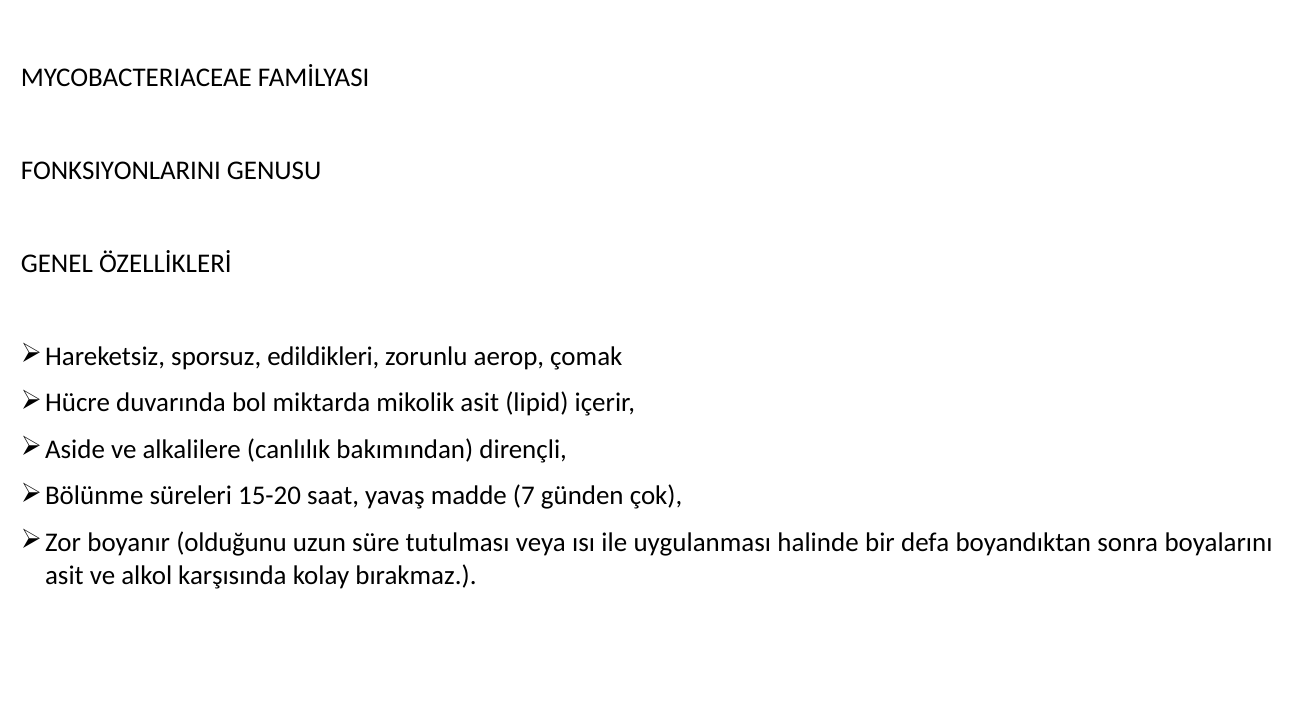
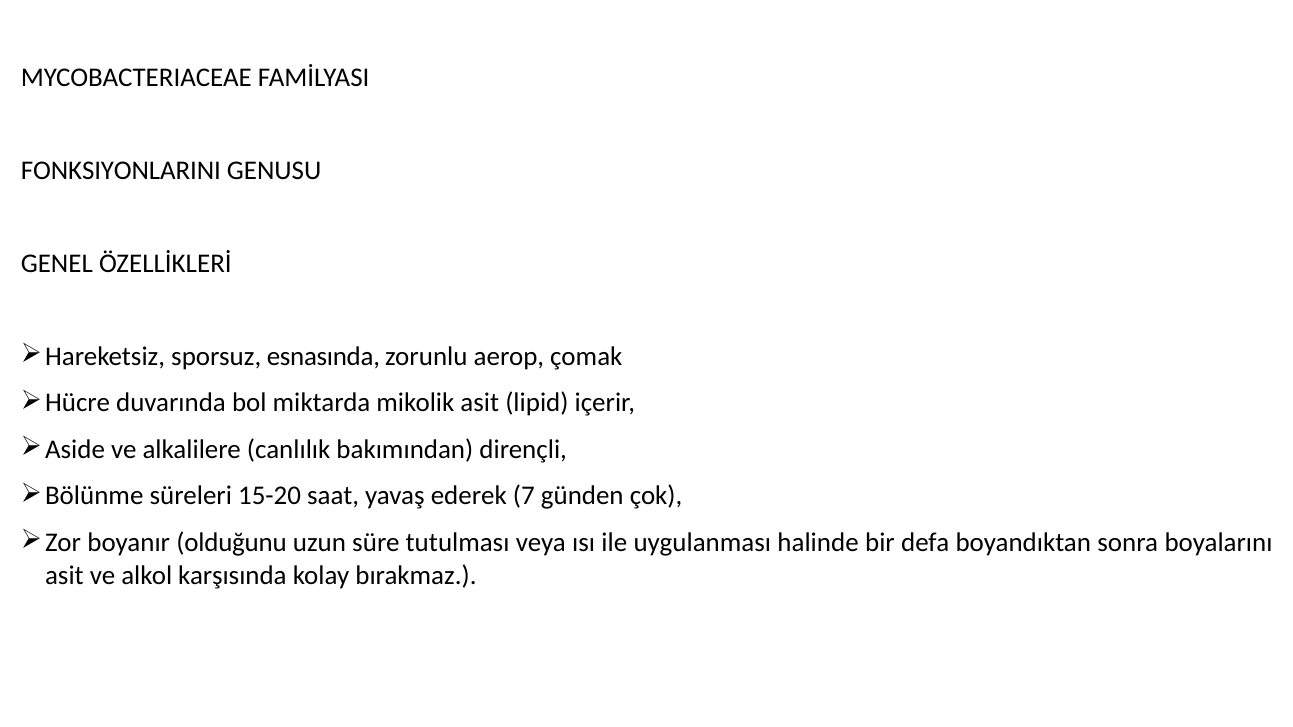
edildikleri: edildikleri -> esnasında
madde: madde -> ederek
